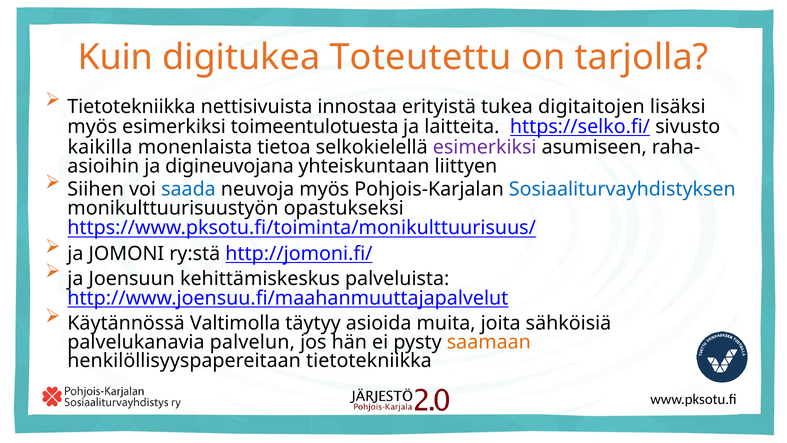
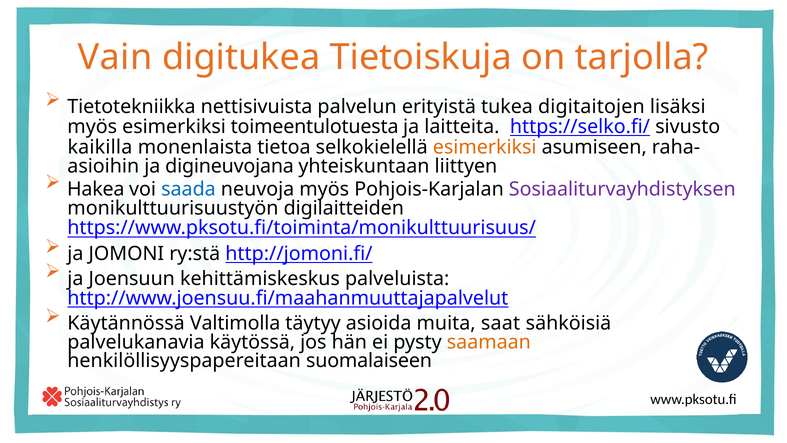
Kuin: Kuin -> Vain
Toteutettu: Toteutettu -> Tietoiskuja
innostaa: innostaa -> palvelun
esimerkiksi at (485, 147) colour: purple -> orange
Siihen: Siihen -> Hakea
Sosiaaliturvayhdistyksen colour: blue -> purple
opastukseksi: opastukseksi -> digilaitteiden
joita: joita -> saat
palvelun: palvelun -> käytössä
henkilöllisyyspapereitaan tietotekniikka: tietotekniikka -> suomalaiseen
